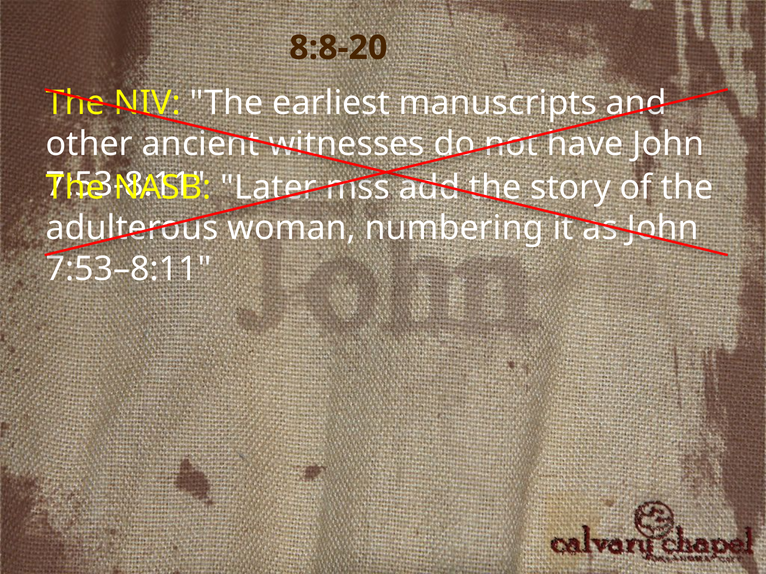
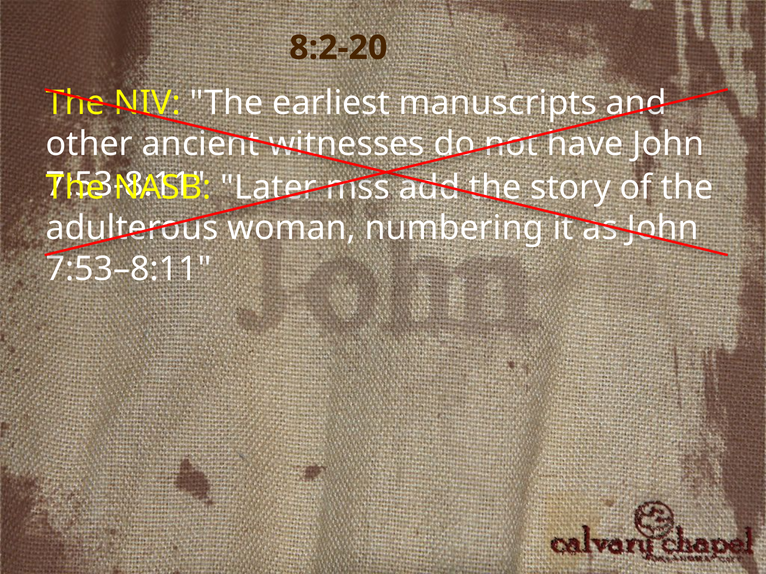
8:8-20: 8:8-20 -> 8:2-20
